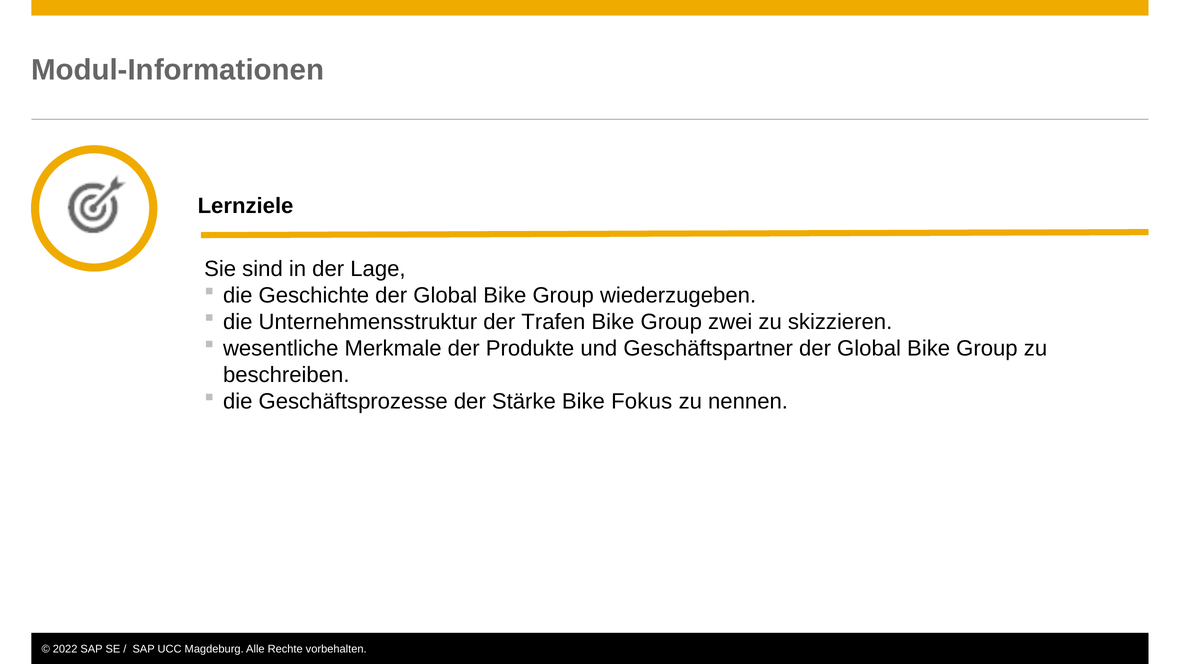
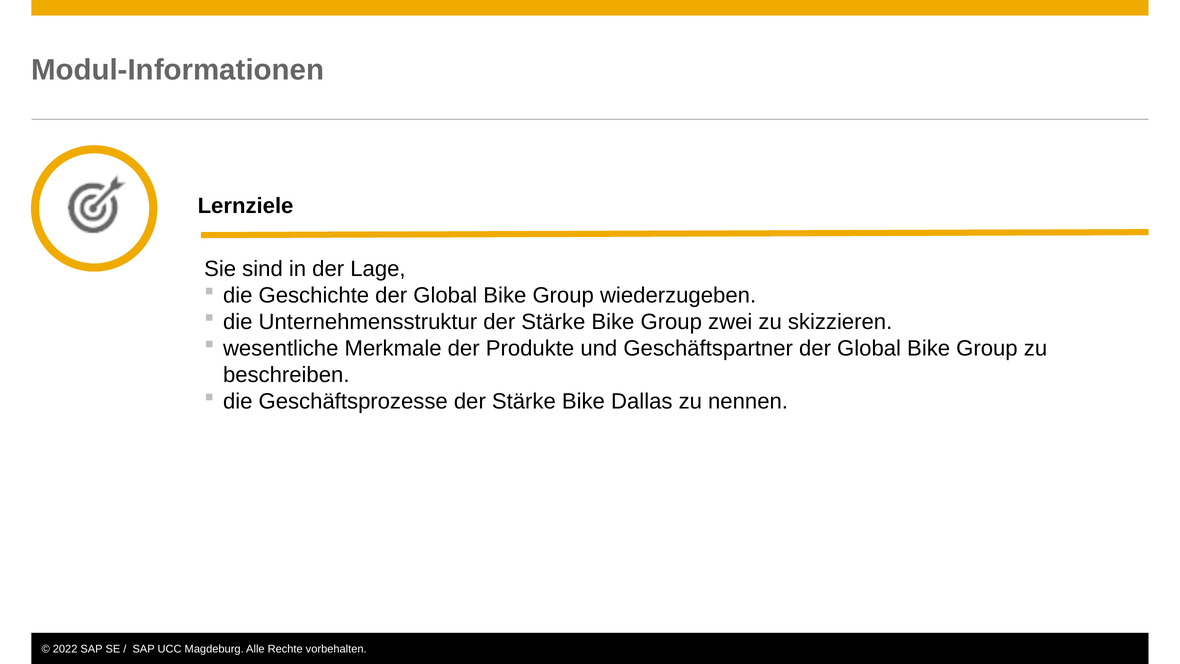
Unternehmensstruktur der Trafen: Trafen -> Stärke
Fokus: Fokus -> Dallas
